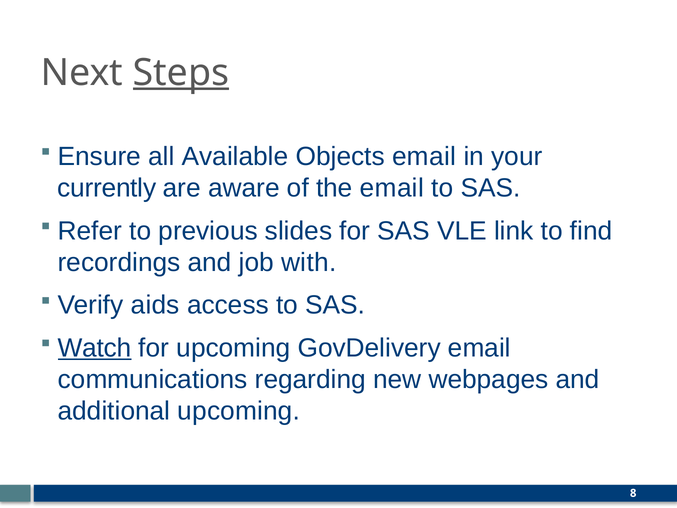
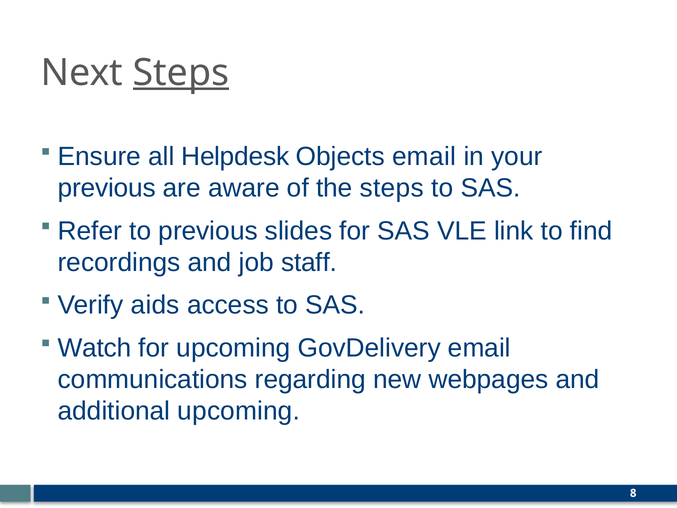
Available: Available -> Helpdesk
currently at (107, 188): currently -> previous
the email: email -> steps
with: with -> staff
Watch underline: present -> none
